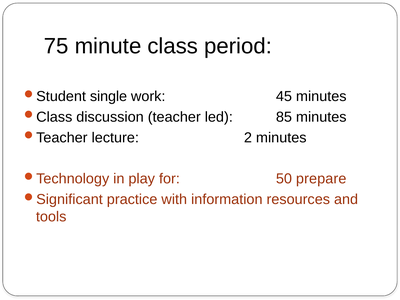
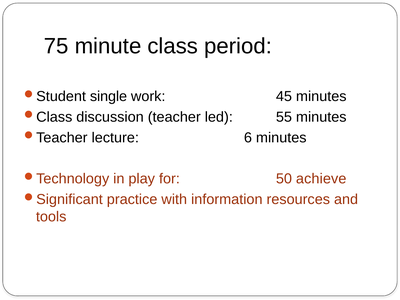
85: 85 -> 55
2: 2 -> 6
prepare: prepare -> achieve
